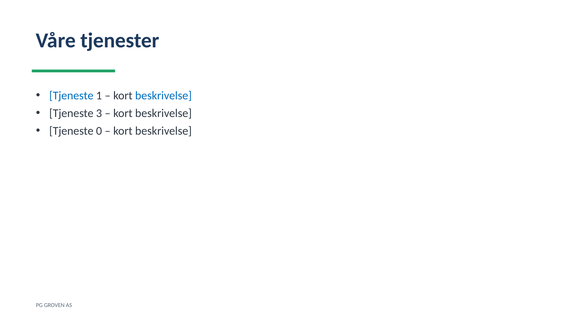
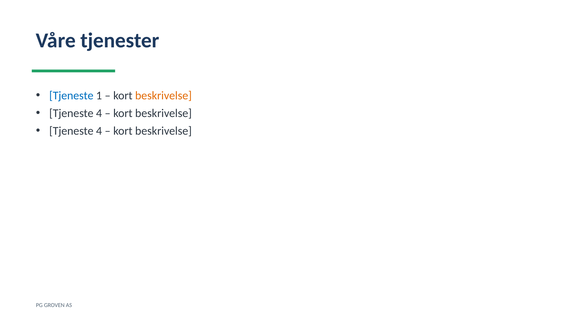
beskrivelse at (163, 96) colour: blue -> orange
3 at (99, 113): 3 -> 4
0 at (99, 131): 0 -> 4
